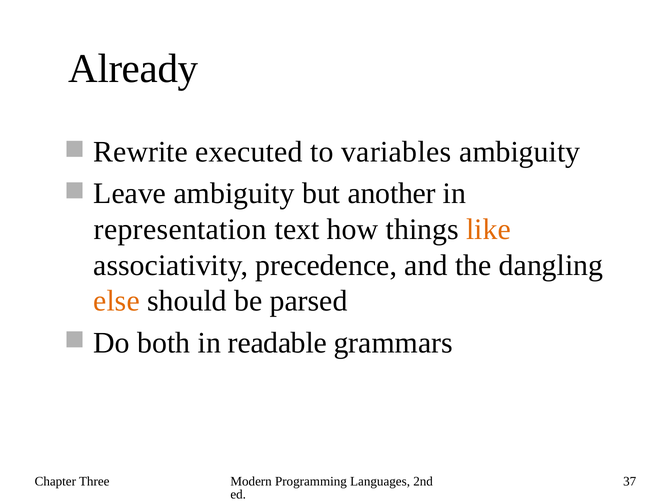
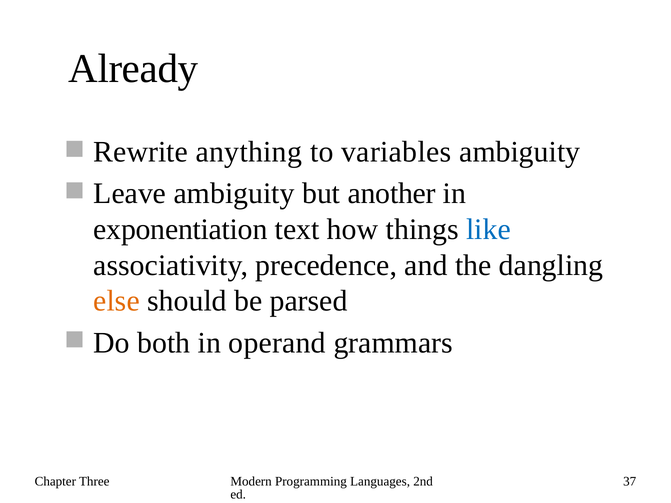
executed: executed -> anything
representation: representation -> exponentiation
like colour: orange -> blue
readable: readable -> operand
